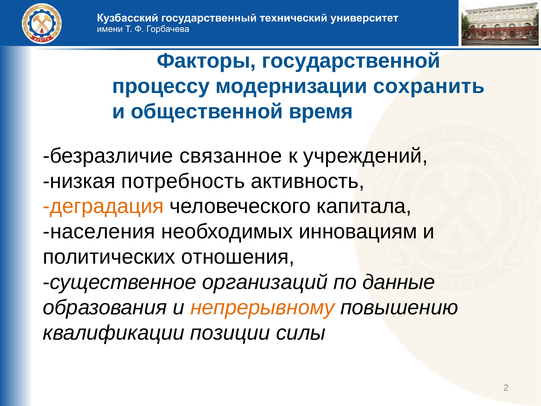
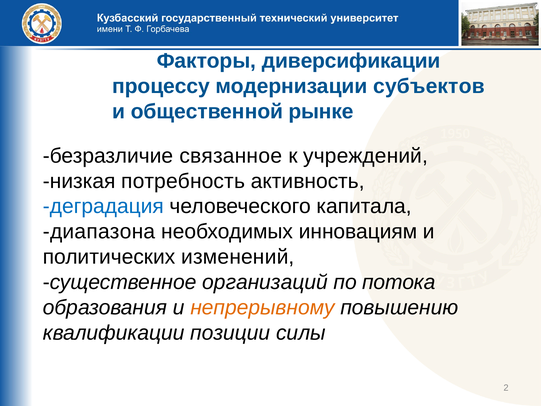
государственной: государственной -> диверсификации
сохранить: сохранить -> субъектов
время: время -> рынке
деградация colour: orange -> blue
населения: населения -> диапазона
отношения: отношения -> изменений
данные: данные -> потока
